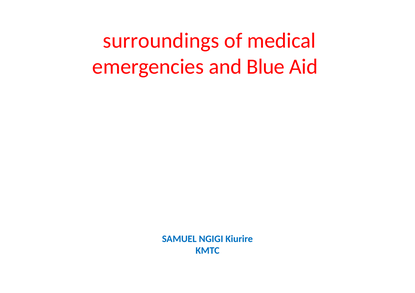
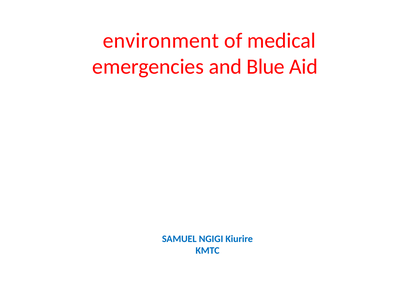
surroundings: surroundings -> environment
